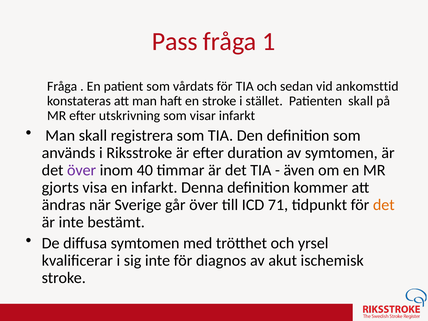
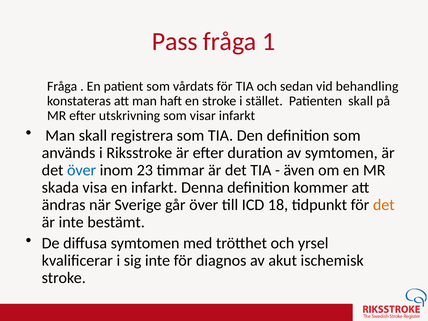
ankomsttid: ankomsttid -> behandling
över at (82, 170) colour: purple -> blue
40: 40 -> 23
gjorts: gjorts -> skada
71: 71 -> 18
